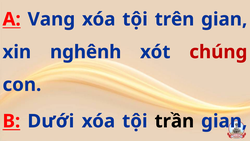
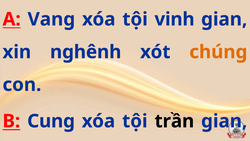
trên: trên -> vinh
chúng at (218, 52) colour: red -> orange
Dưới: Dưới -> Cung
